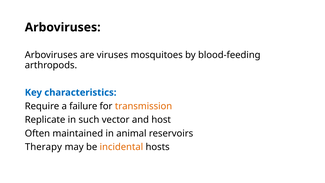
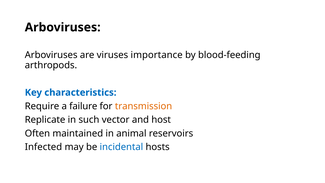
mosquitoes: mosquitoes -> importance
Therapy: Therapy -> Infected
incidental colour: orange -> blue
